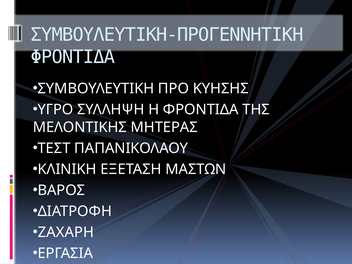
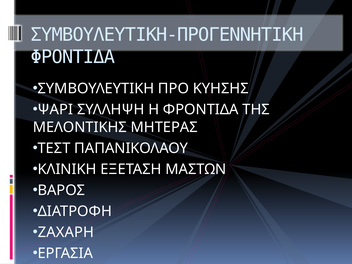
ΥΓΡΟ: ΥΓΡΟ -> ΨΑΡΙ
